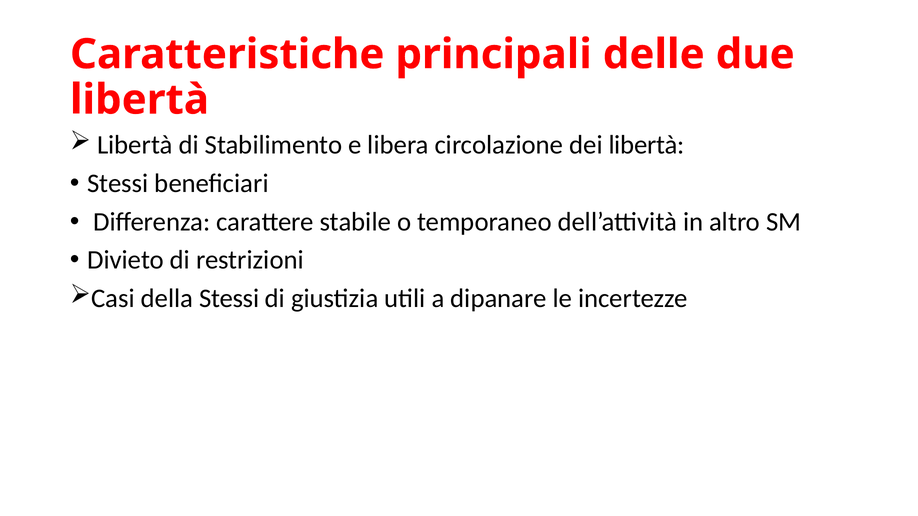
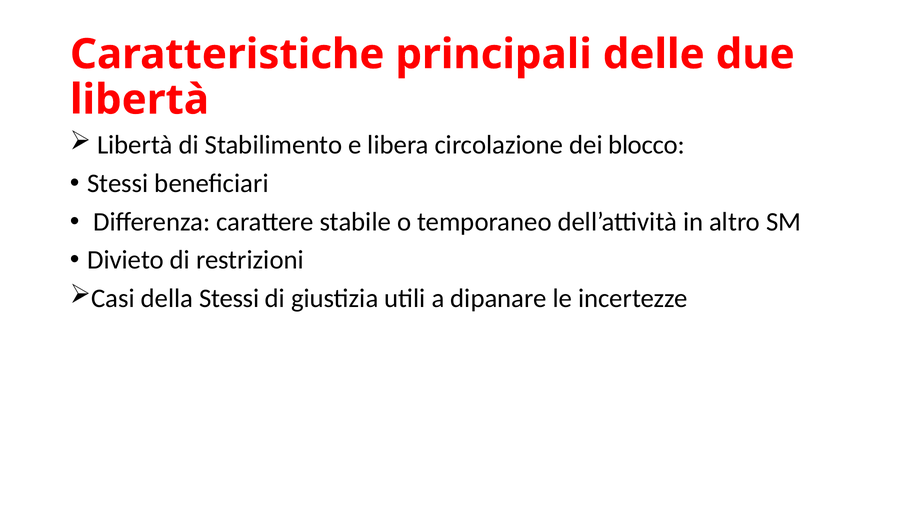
dei libertà: libertà -> blocco
